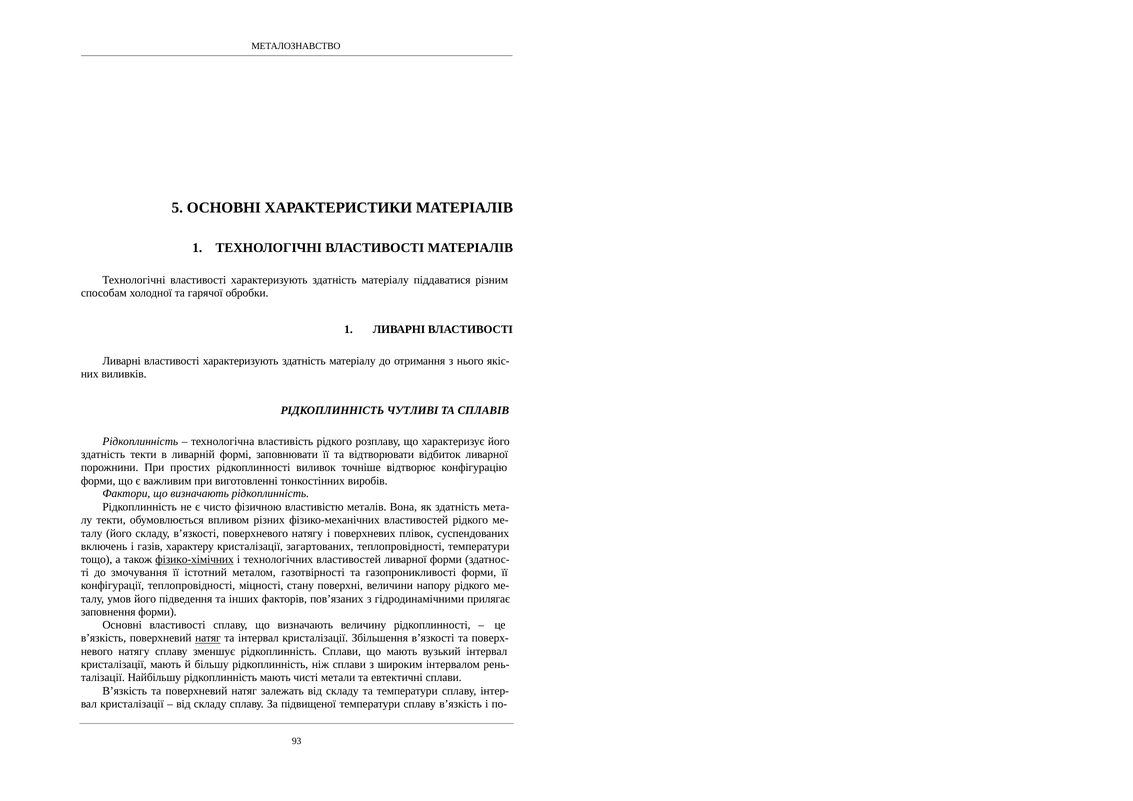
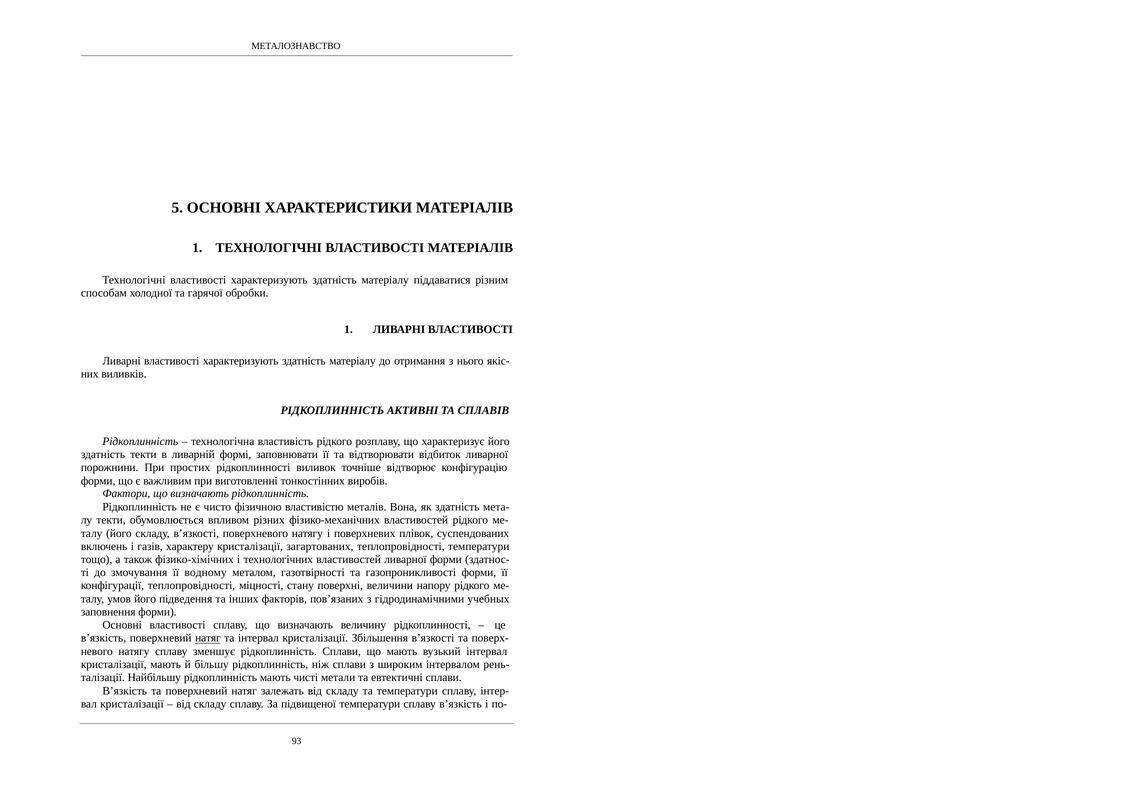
ЧУТЛИВІ: ЧУТЛИВІ -> АКТИВНІ
фізико-хімічних underline: present -> none
істотний: істотний -> водному
прилягає: прилягає -> учебных
